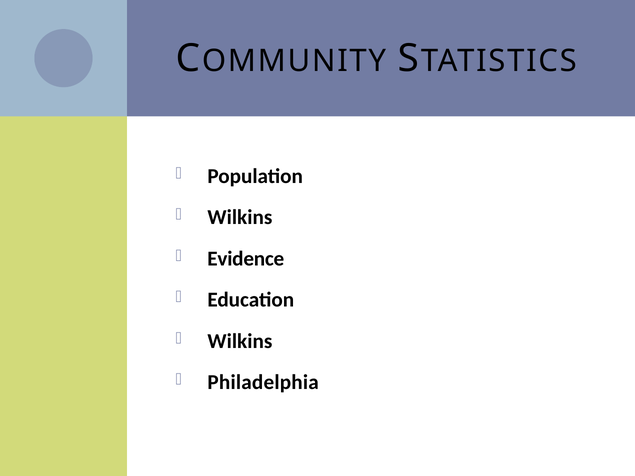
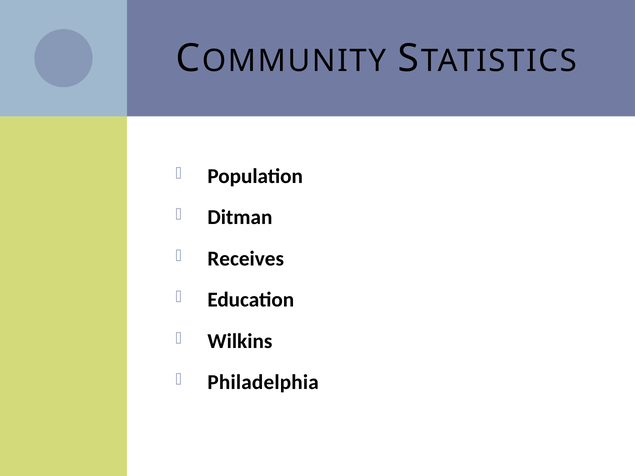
Wilkins at (240, 217): Wilkins -> Ditman
Evidence: Evidence -> Receives
